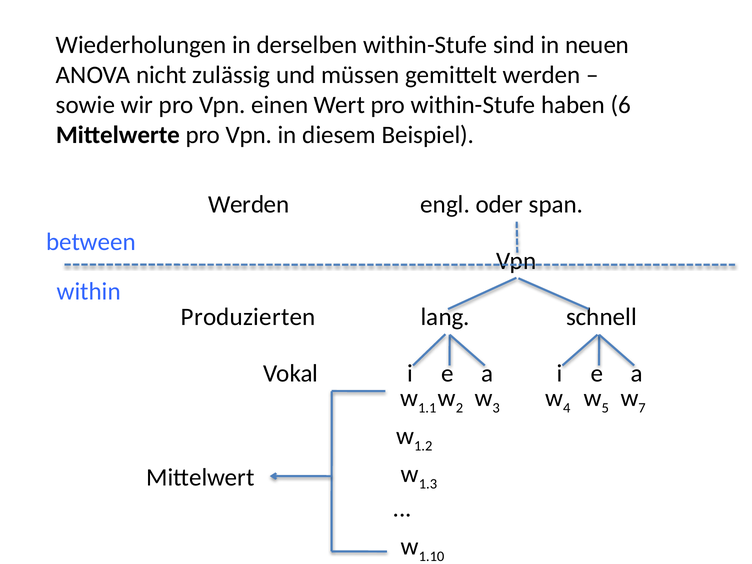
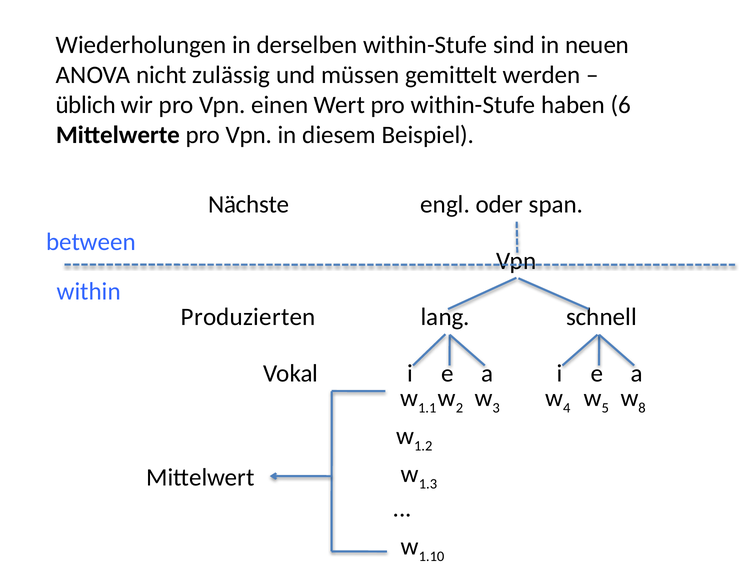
sowie: sowie -> üblich
Werden at (249, 204): Werden -> Nächste
7: 7 -> 8
